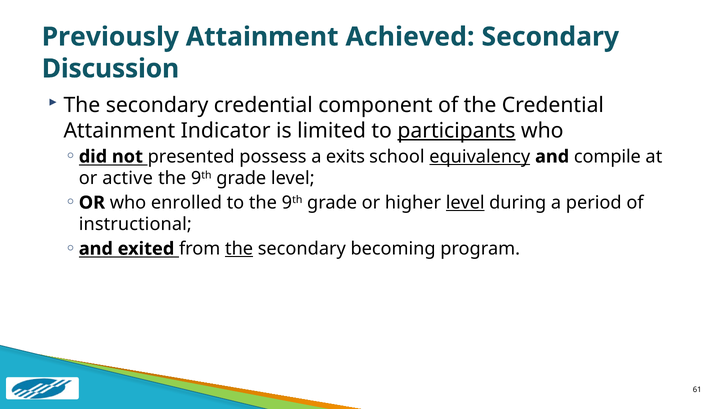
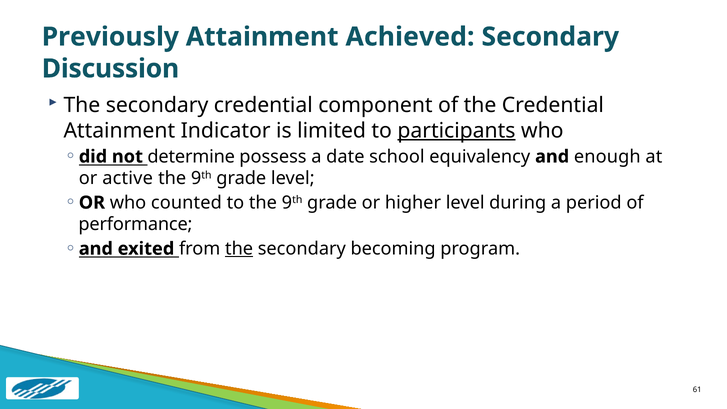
presented: presented -> determine
exits: exits -> date
equivalency underline: present -> none
compile: compile -> enough
enrolled: enrolled -> counted
level at (465, 203) underline: present -> none
instructional: instructional -> performance
